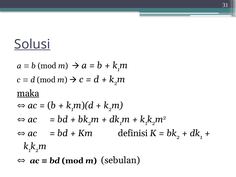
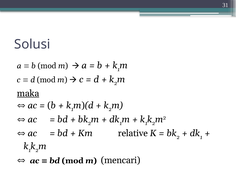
Solusi underline: present -> none
definisi: definisi -> relative
sebulan: sebulan -> mencari
